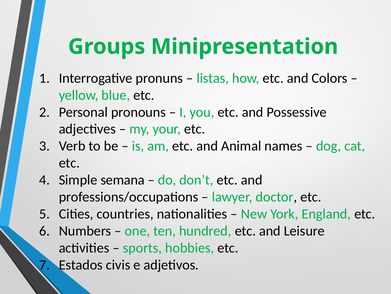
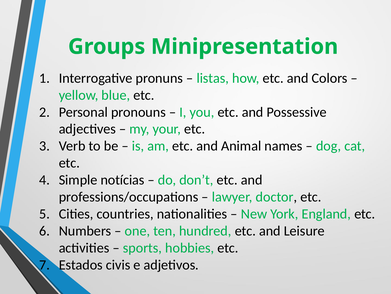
semana: semana -> notícias
